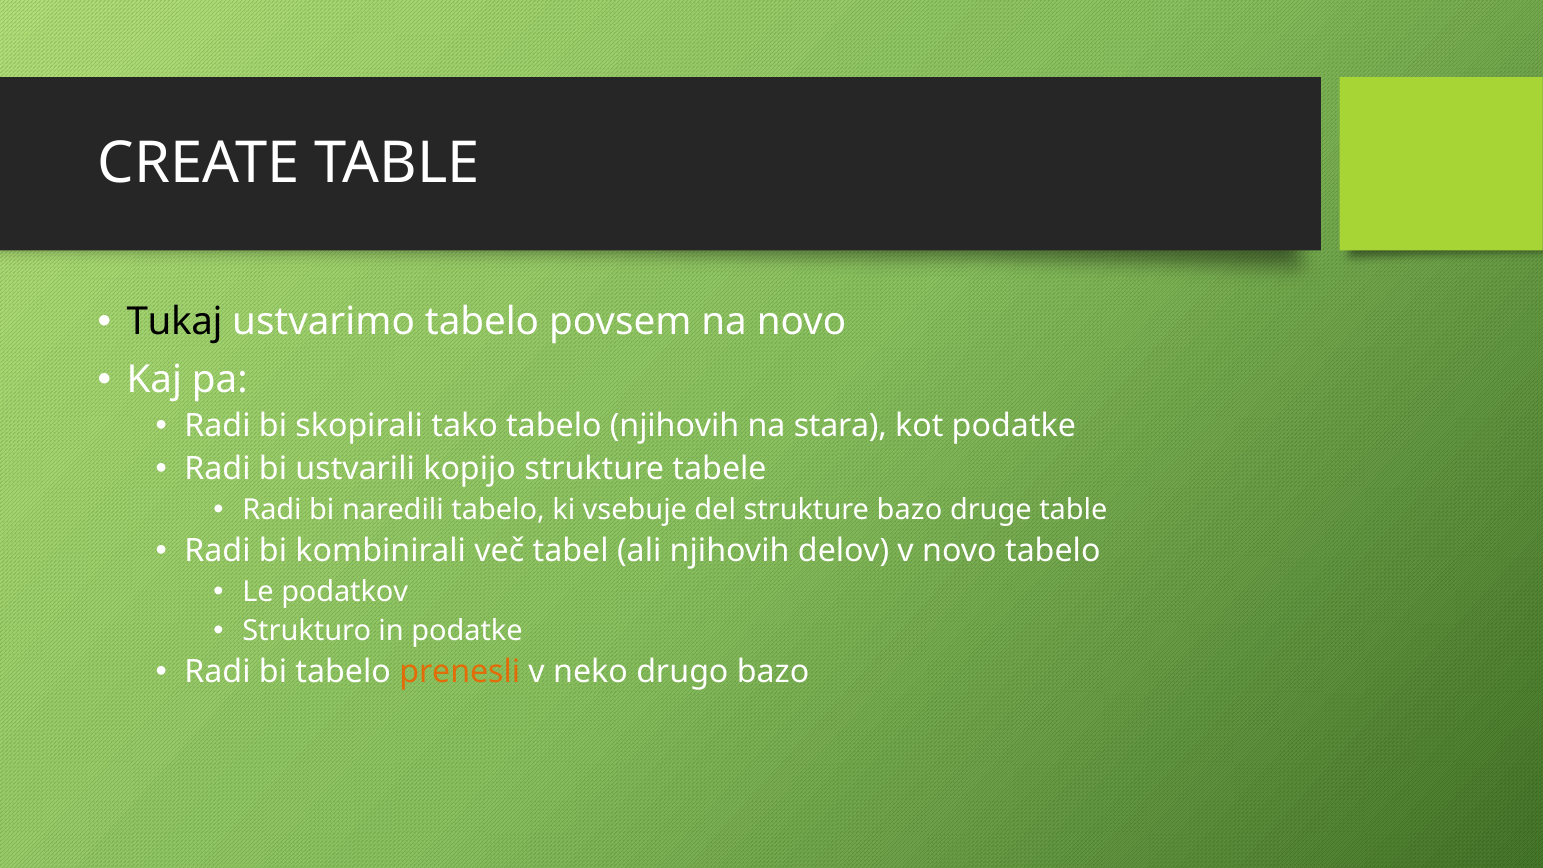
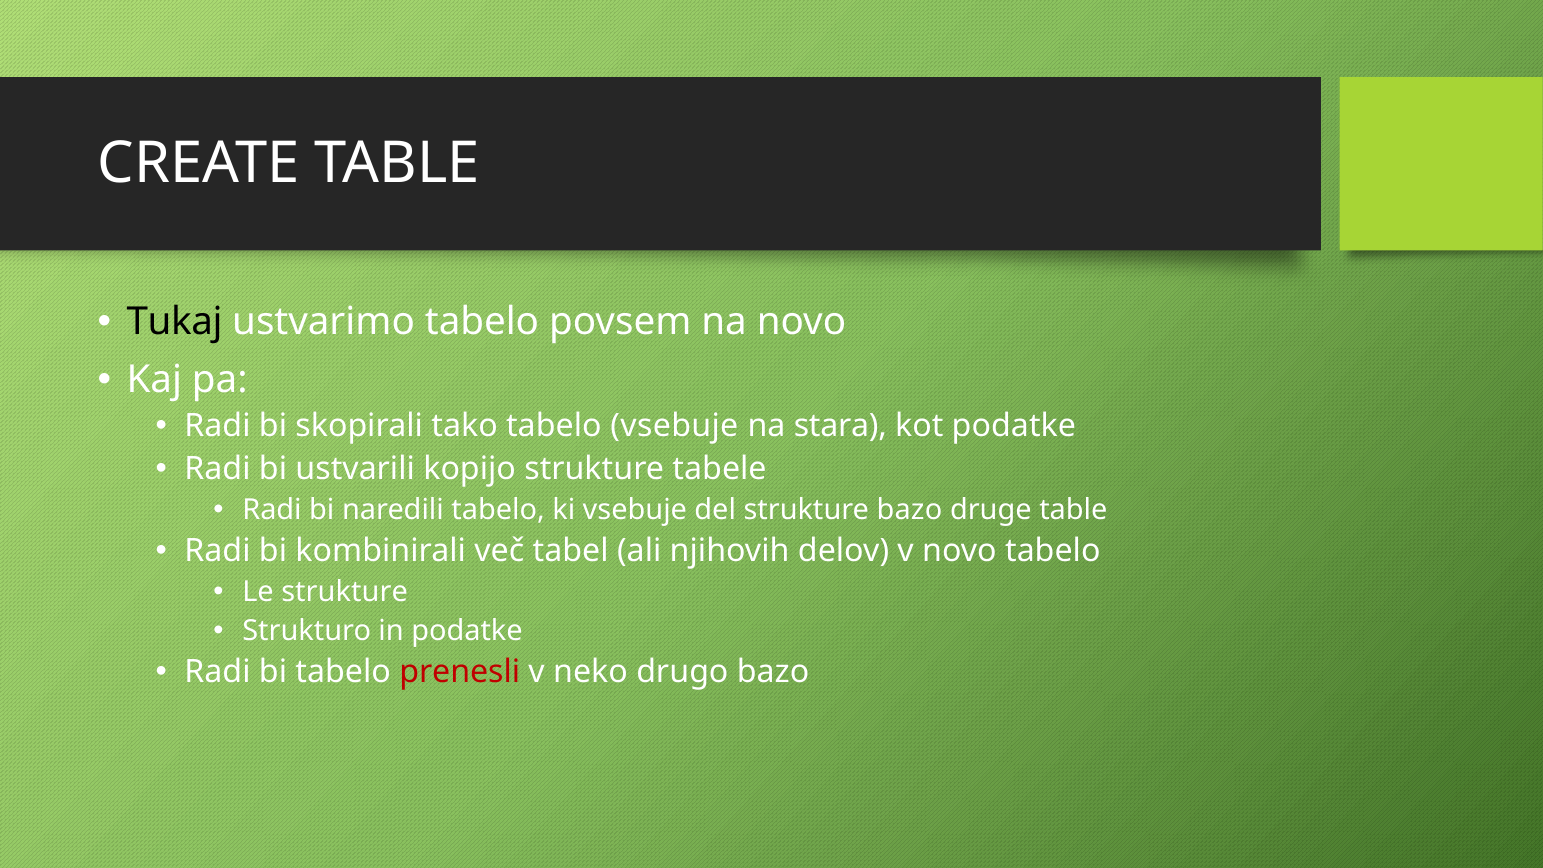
tabelo njihovih: njihovih -> vsebuje
Le podatkov: podatkov -> strukture
prenesli colour: orange -> red
